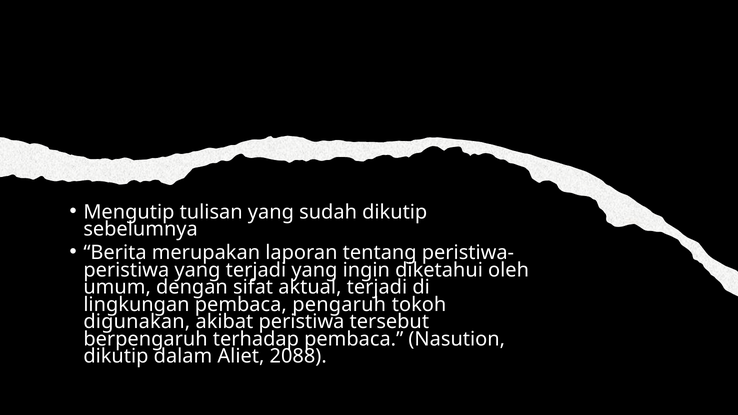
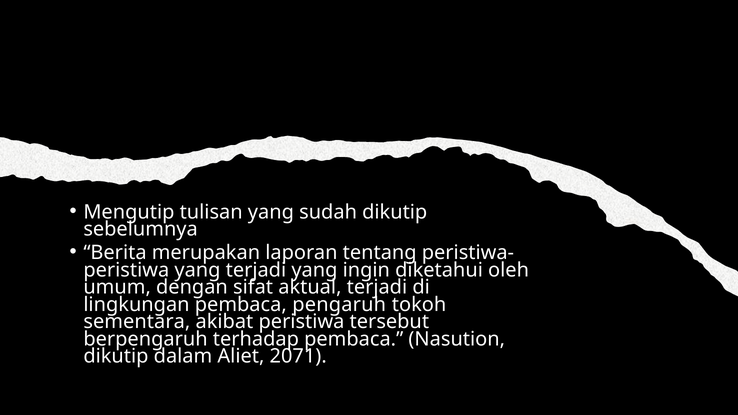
digunakan: digunakan -> sementara
2088: 2088 -> 2071
